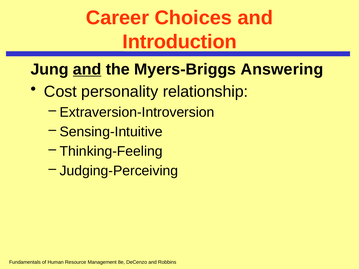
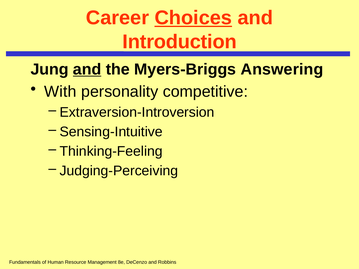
Choices underline: none -> present
Cost: Cost -> With
relationship: relationship -> competitive
